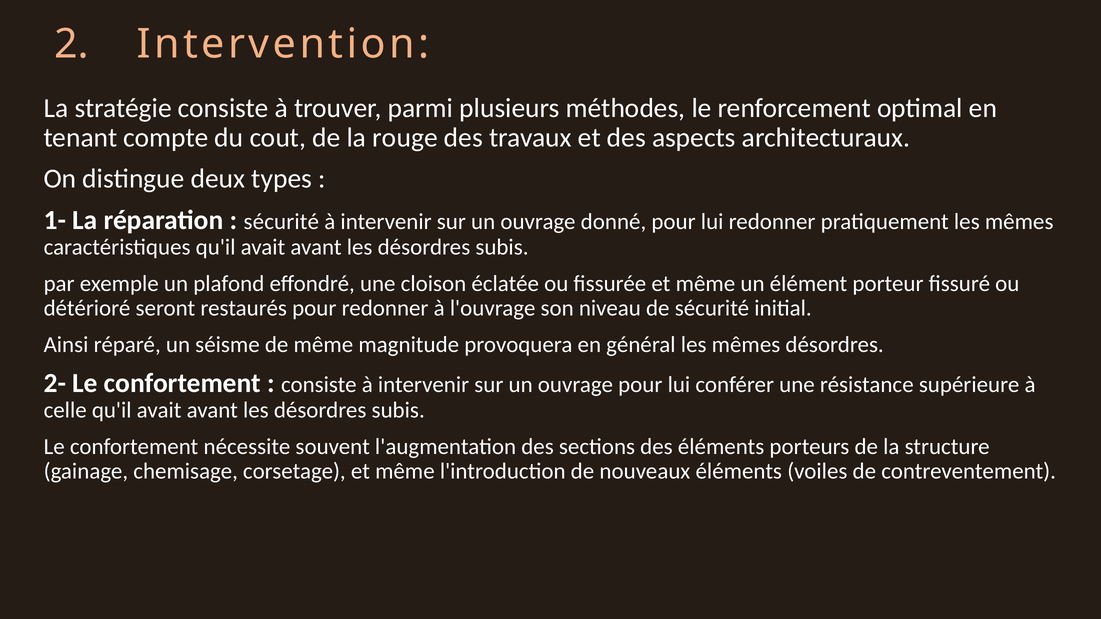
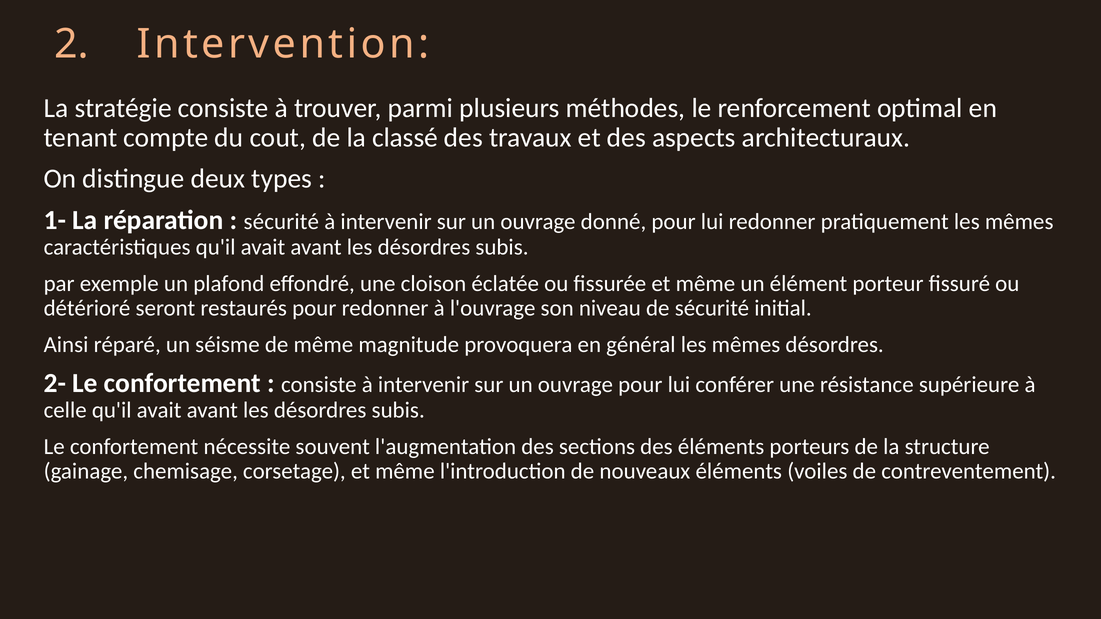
rouge: rouge -> classé
